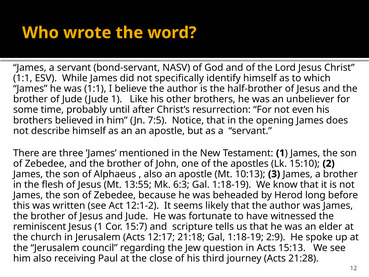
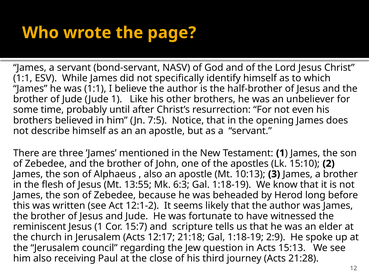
word: word -> page
